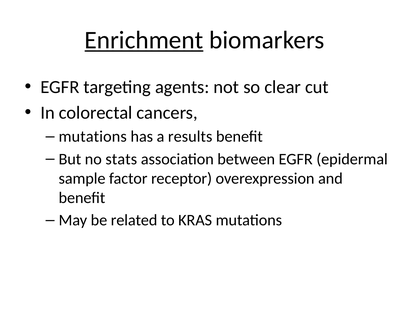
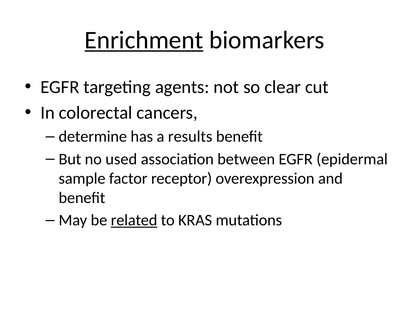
mutations at (93, 137): mutations -> determine
stats: stats -> used
related underline: none -> present
